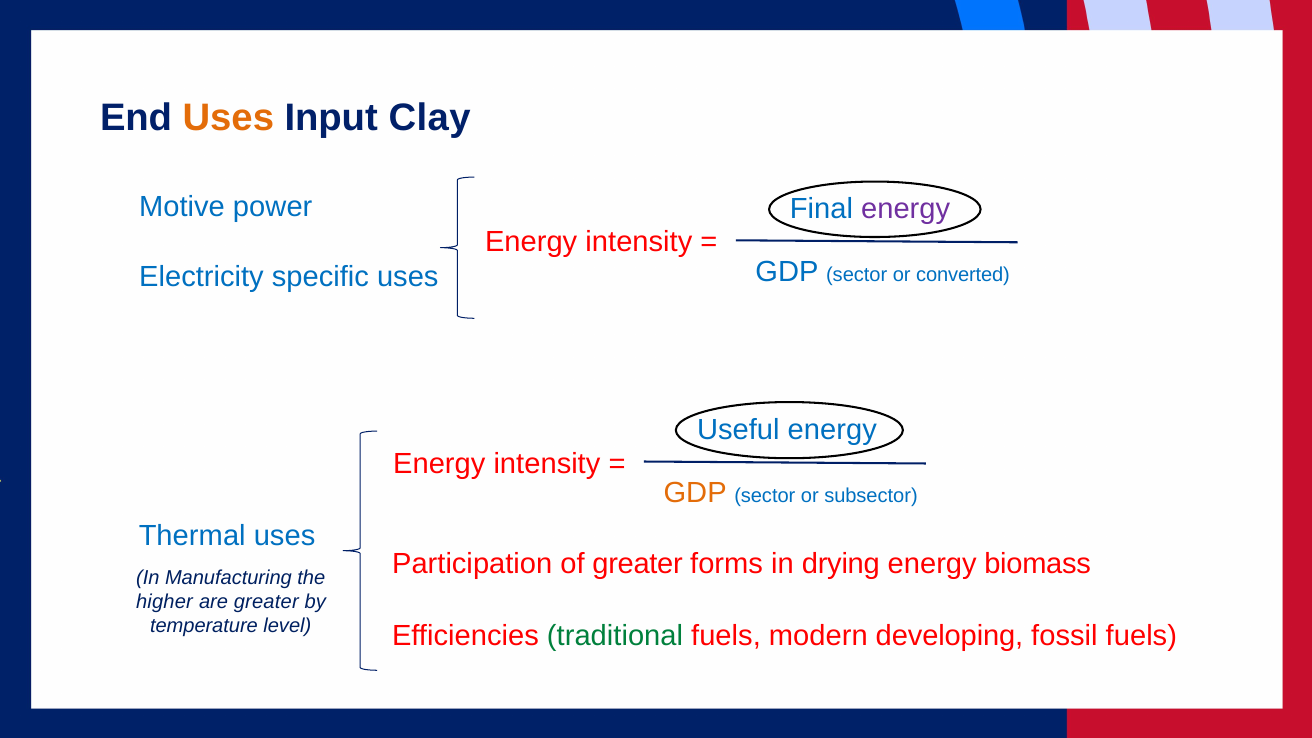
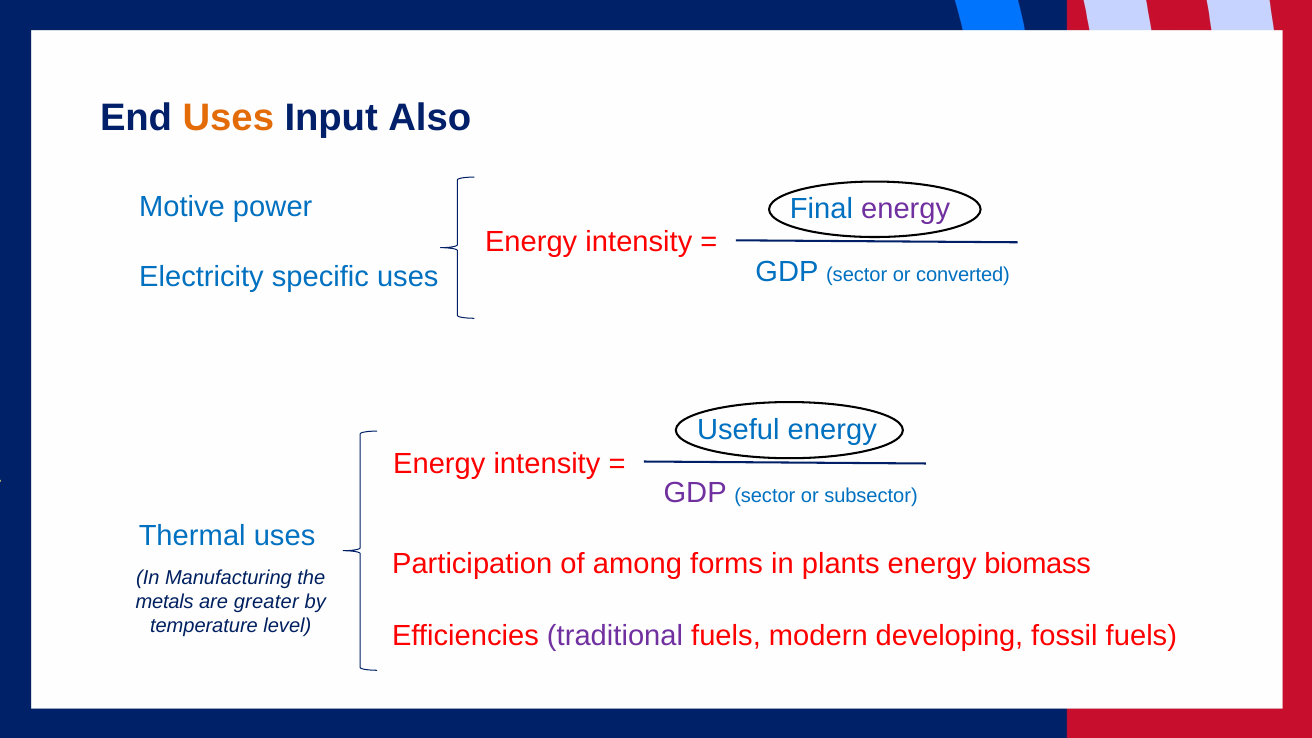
Clay: Clay -> Also
GDP at (695, 493) colour: orange -> purple
of greater: greater -> among
drying: drying -> plants
higher: higher -> metals
traditional colour: green -> purple
